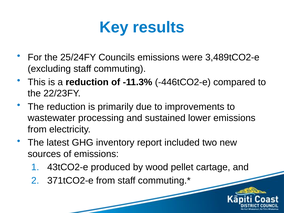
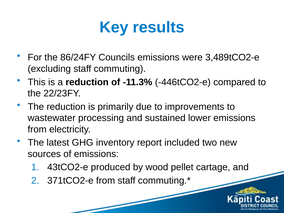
25/24FY: 25/24FY -> 86/24FY
